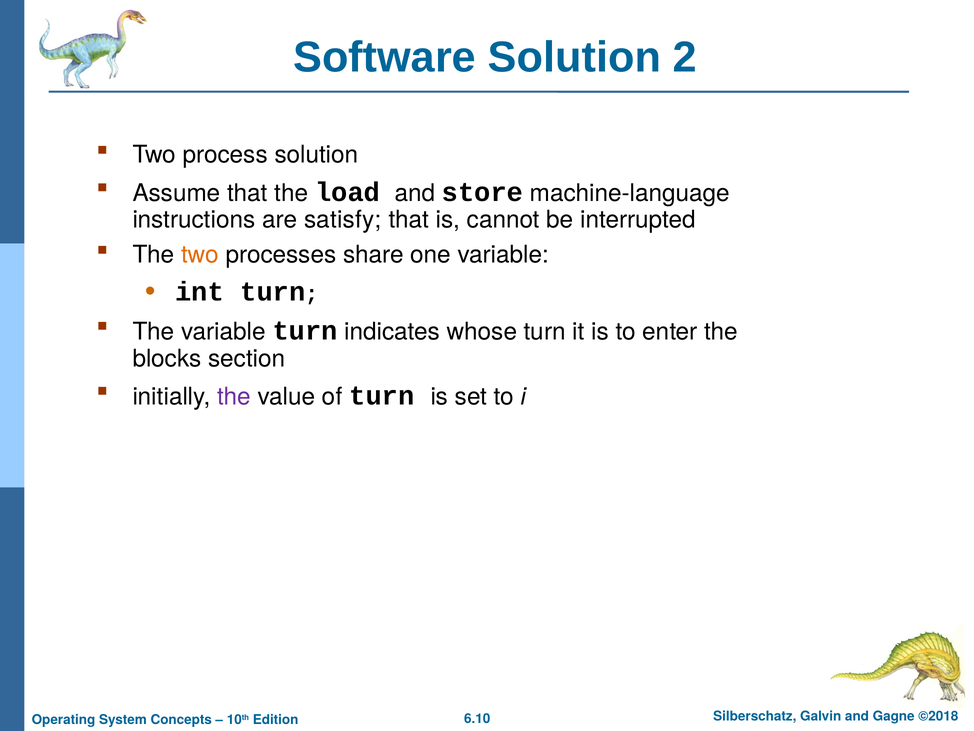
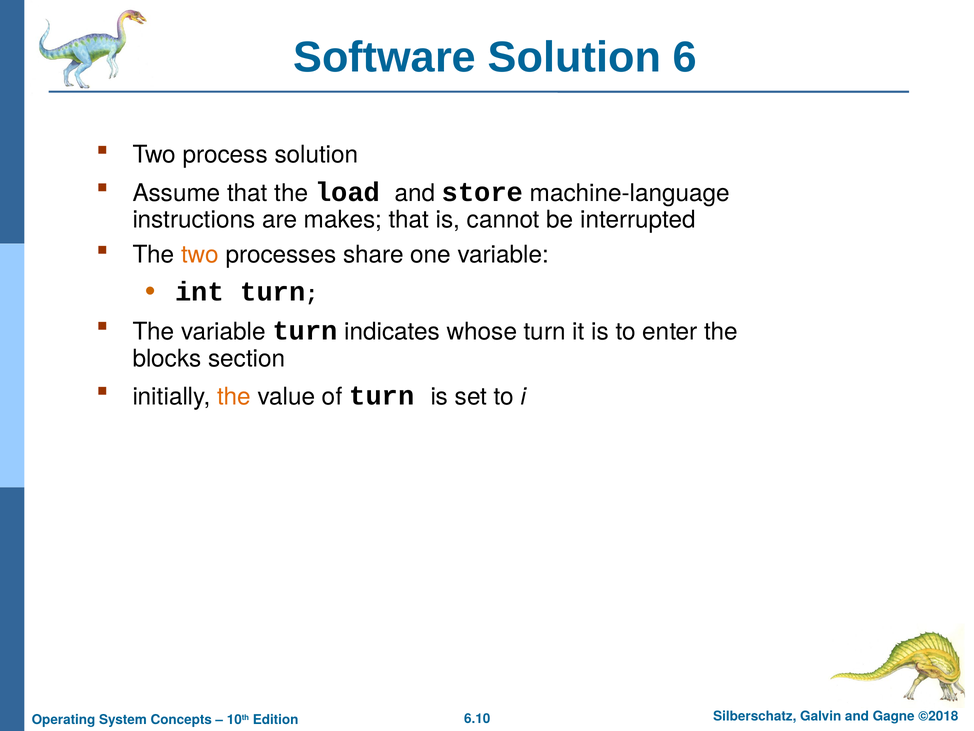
2: 2 -> 6
satisfy: satisfy -> makes
the at (234, 396) colour: purple -> orange
